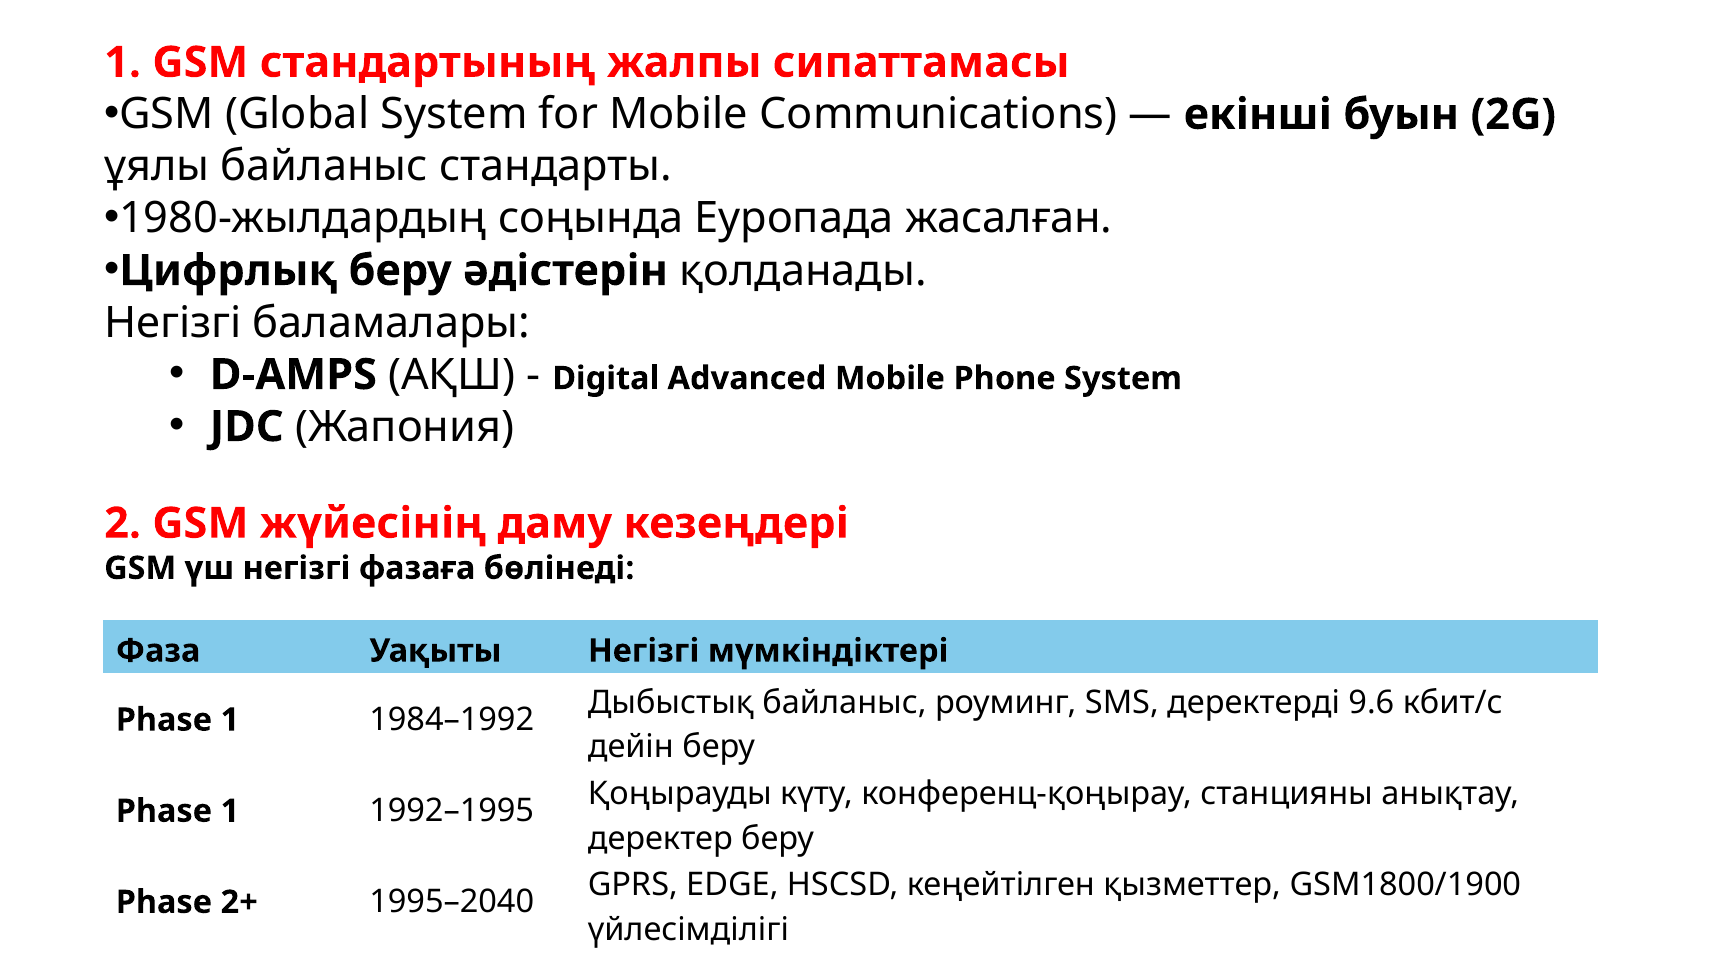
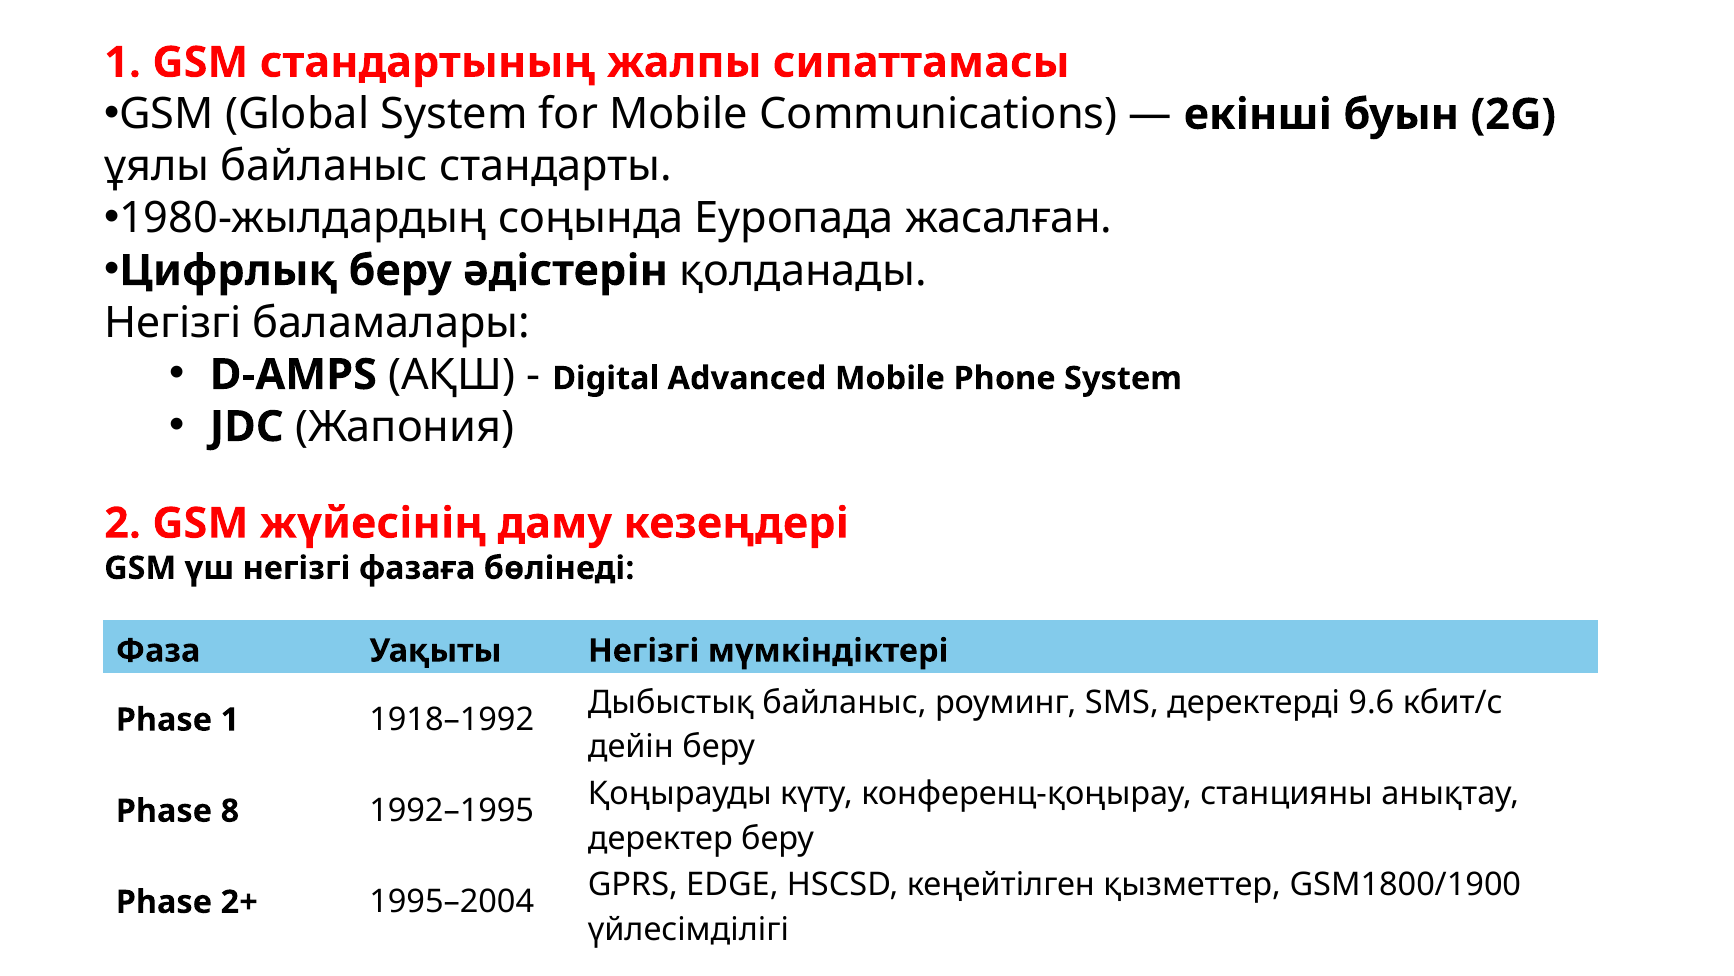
1984–1992: 1984–1992 -> 1918–1992
1 at (230, 811): 1 -> 8
1995–2040: 1995–2040 -> 1995–2004
